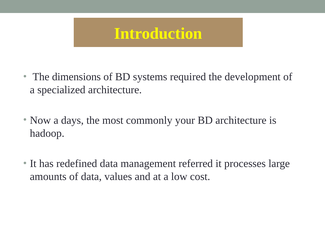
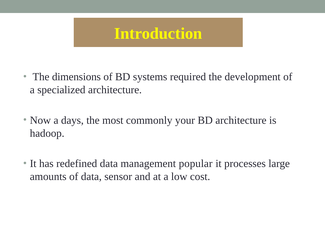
referred: referred -> popular
values: values -> sensor
